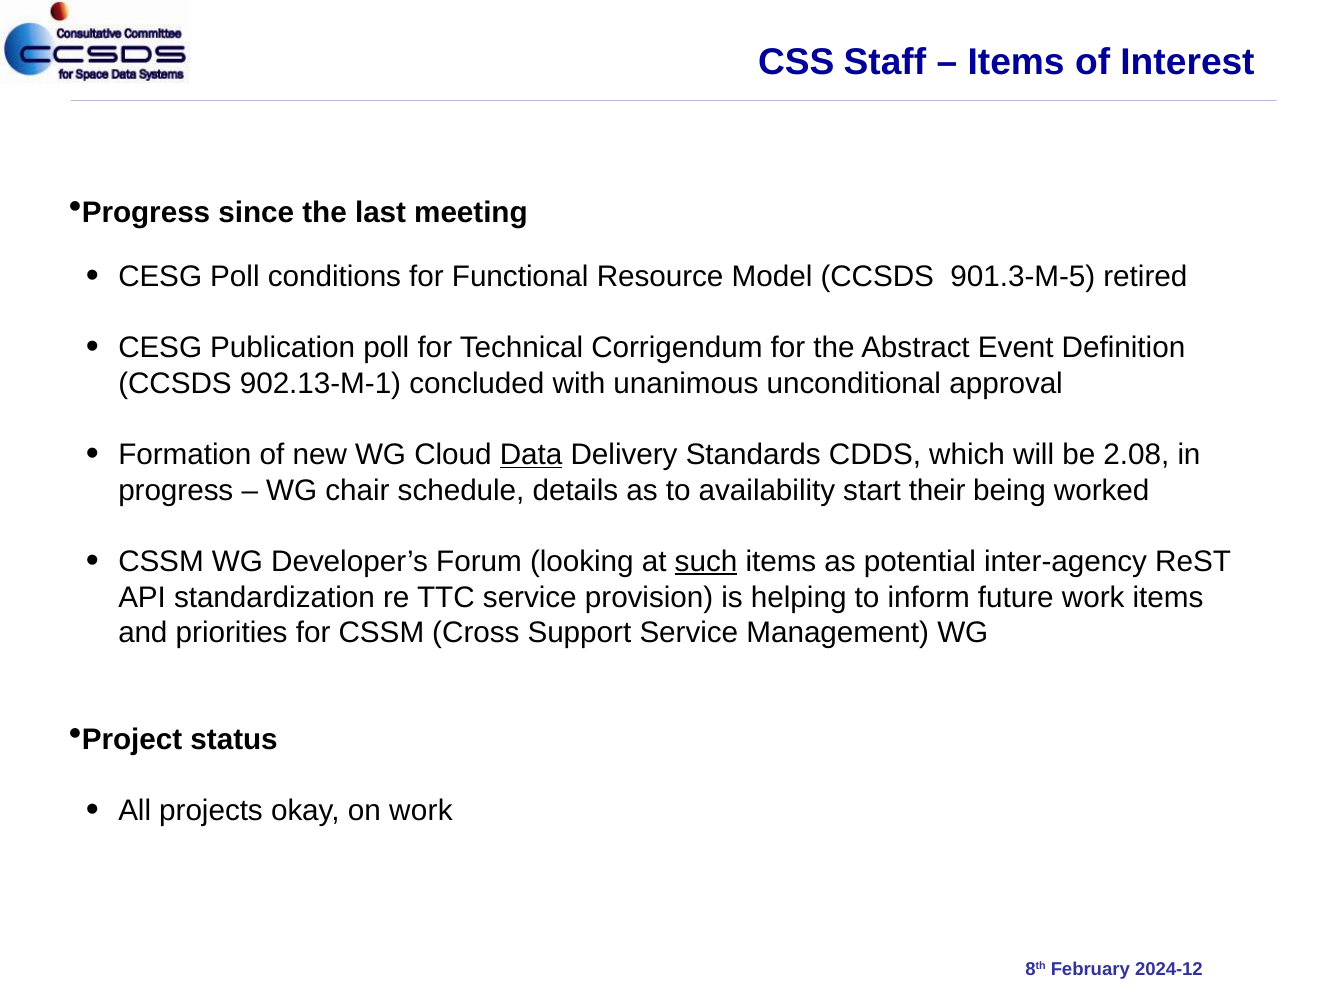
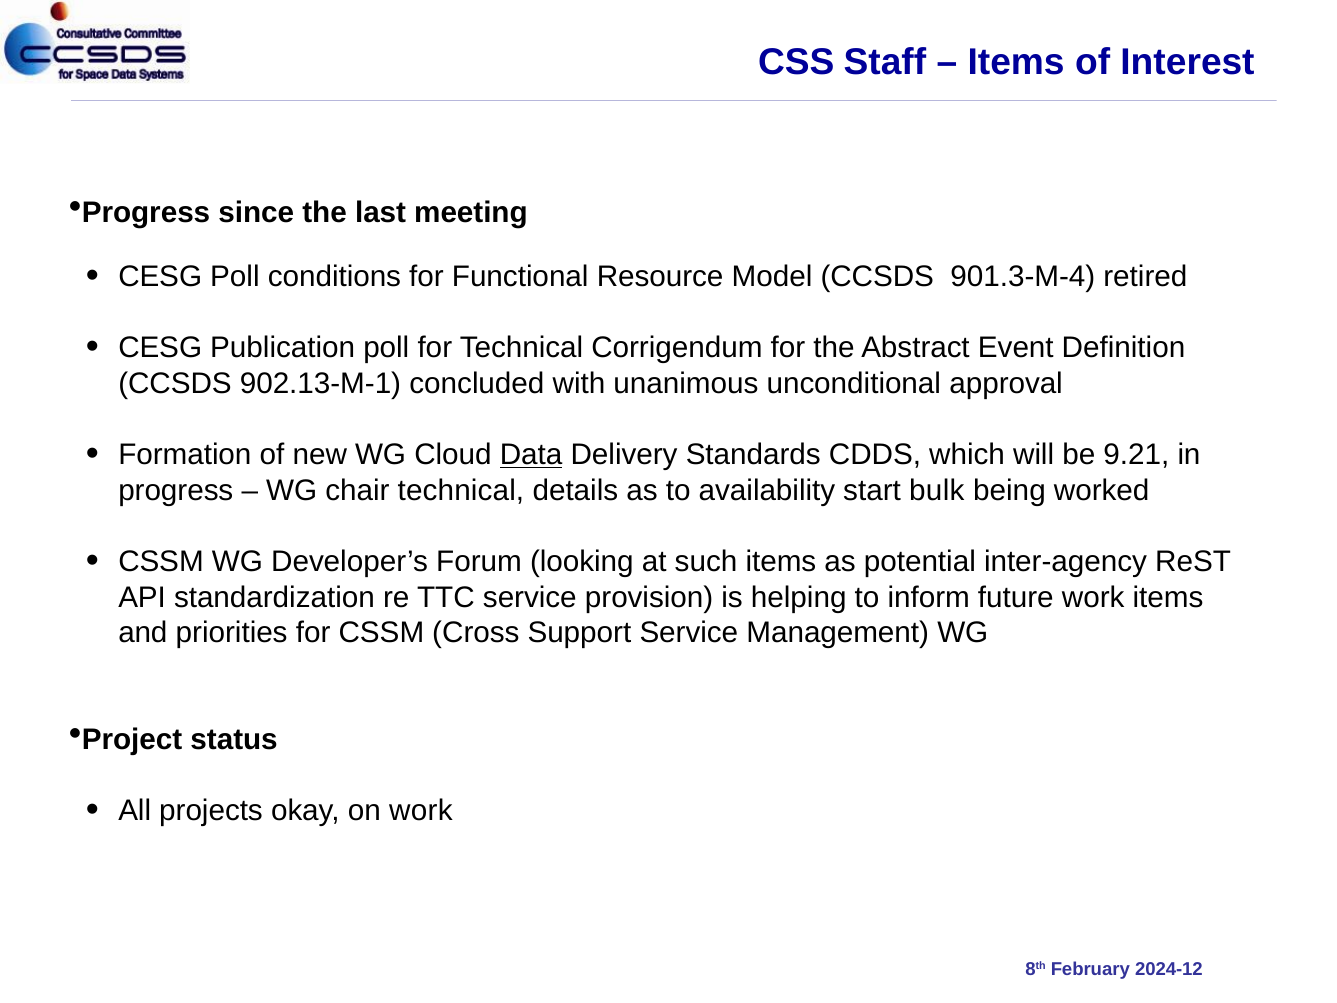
901.3-M-5: 901.3-M-5 -> 901.3-M-4
2.08: 2.08 -> 9.21
chair schedule: schedule -> technical
their: their -> bulk
such underline: present -> none
